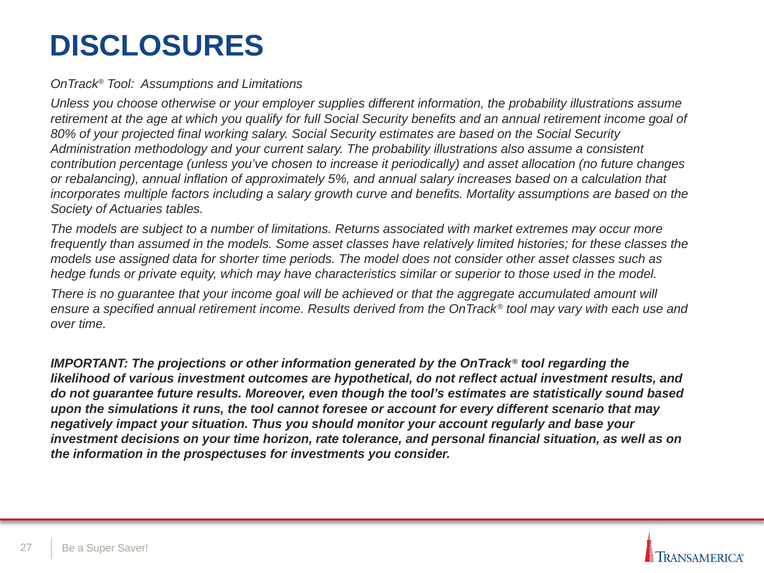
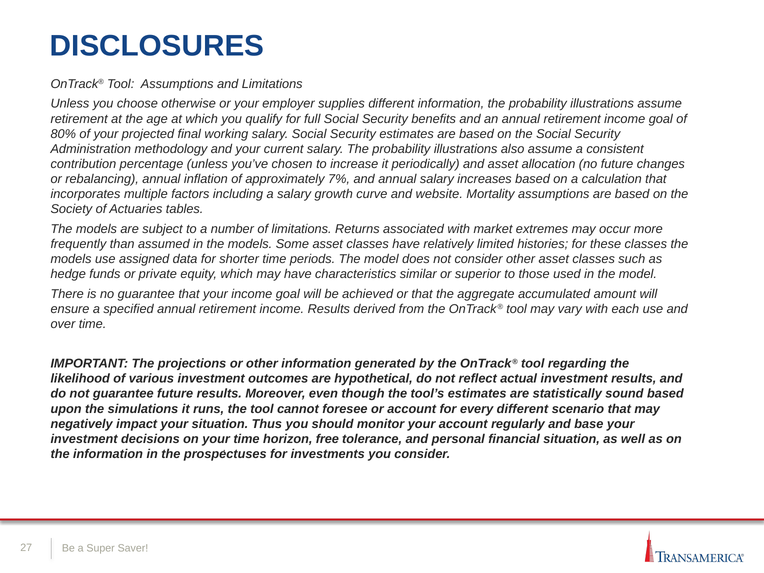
5%: 5% -> 7%
and benefits: benefits -> website
rate: rate -> free
